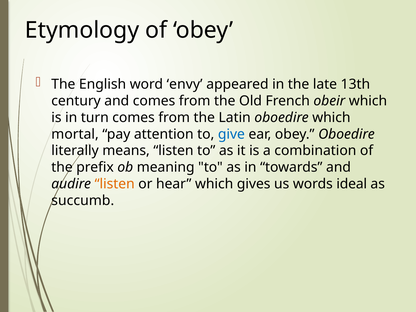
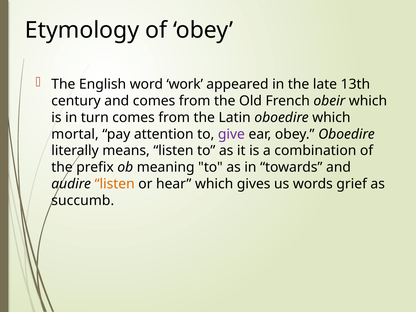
envy: envy -> work
give colour: blue -> purple
ideal: ideal -> grief
